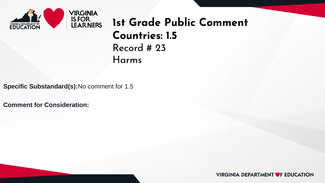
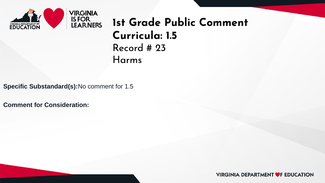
Countries: Countries -> Curricula
